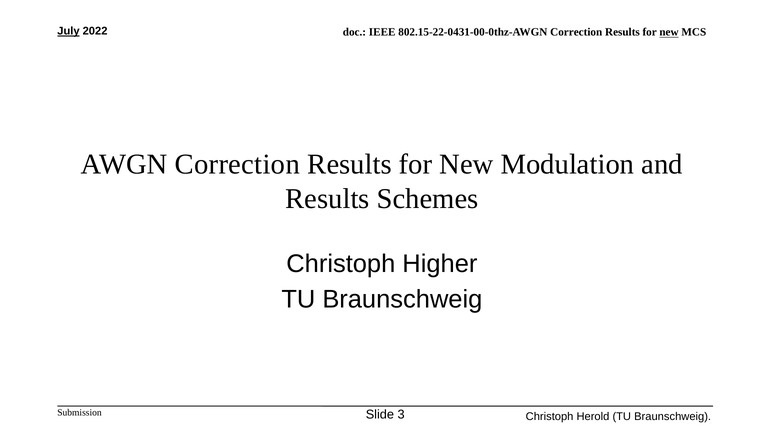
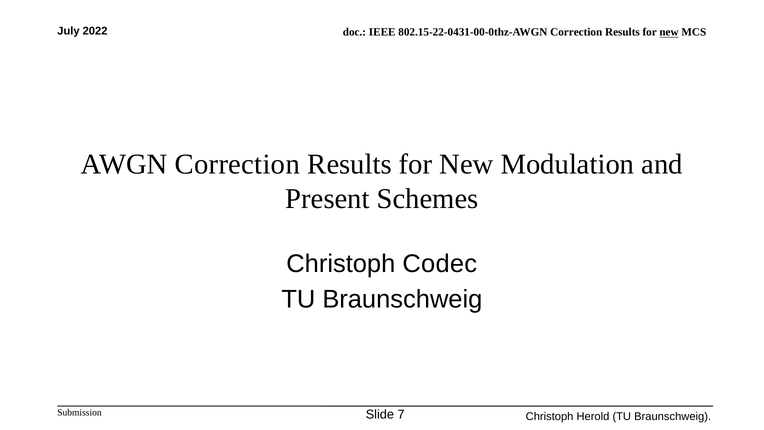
July underline: present -> none
Results at (327, 199): Results -> Present
Higher: Higher -> Codec
3: 3 -> 7
